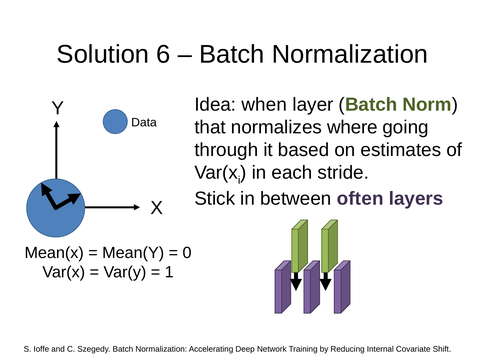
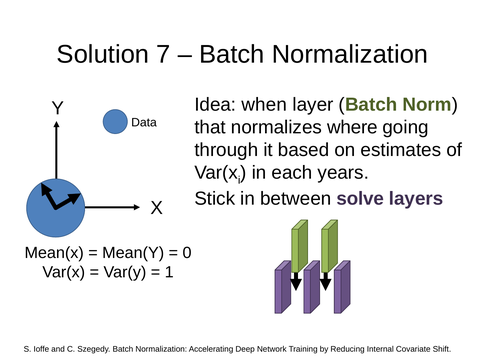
6: 6 -> 7
stride: stride -> years
often: often -> solve
